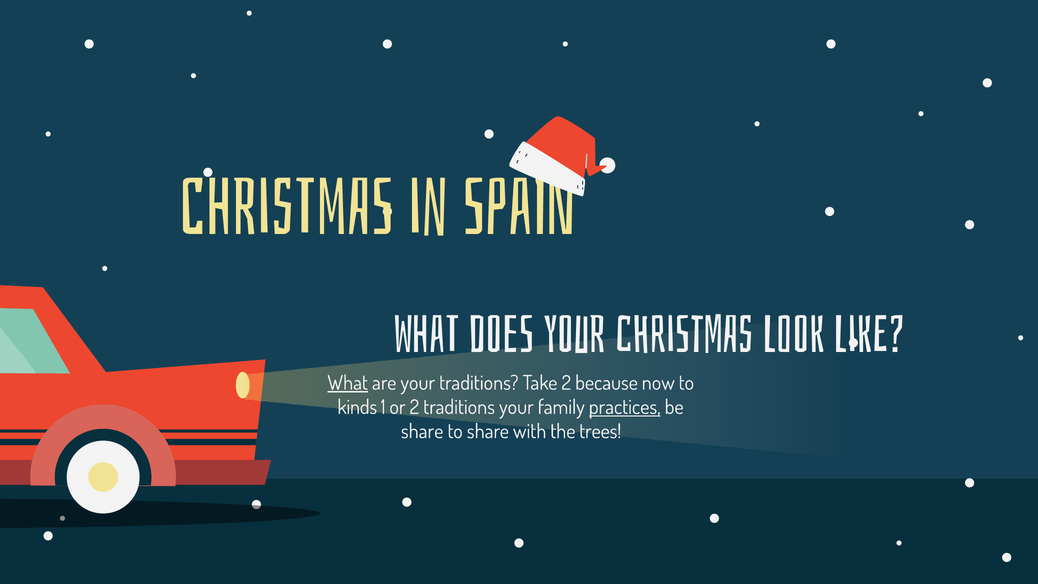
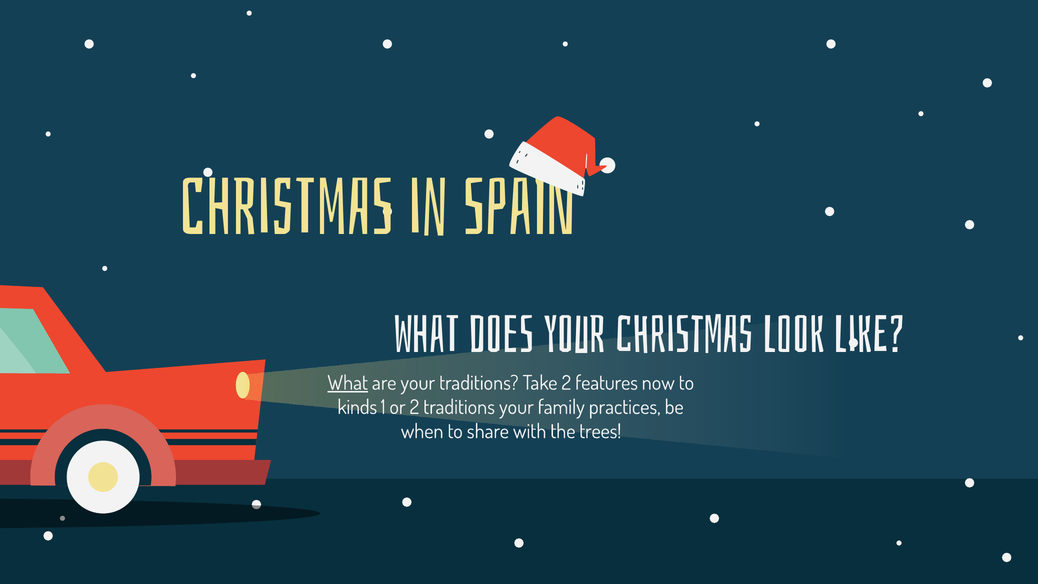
because: because -> features
practices underline: present -> none
share at (422, 431): share -> when
